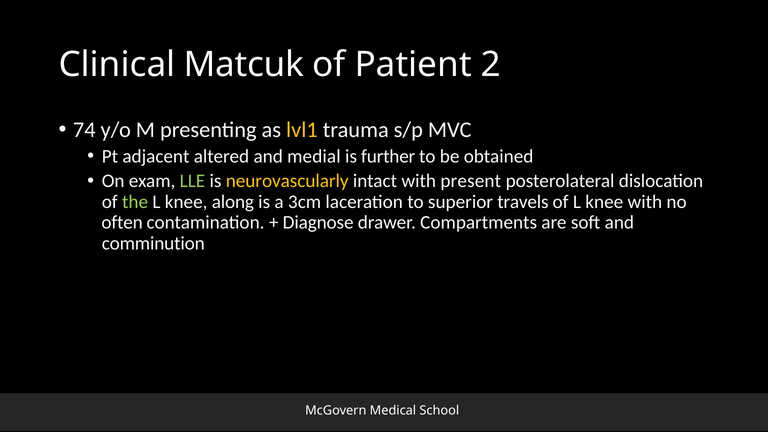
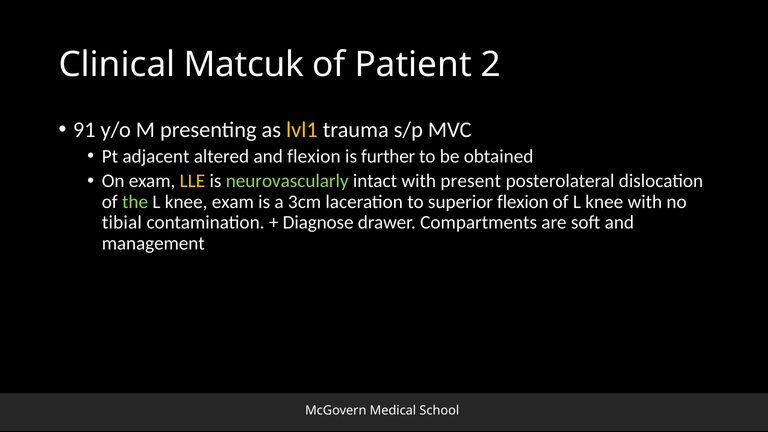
74: 74 -> 91
and medial: medial -> flexion
LLE colour: light green -> yellow
neurovascularly colour: yellow -> light green
knee along: along -> exam
superior travels: travels -> flexion
often: often -> tibial
comminution: comminution -> management
